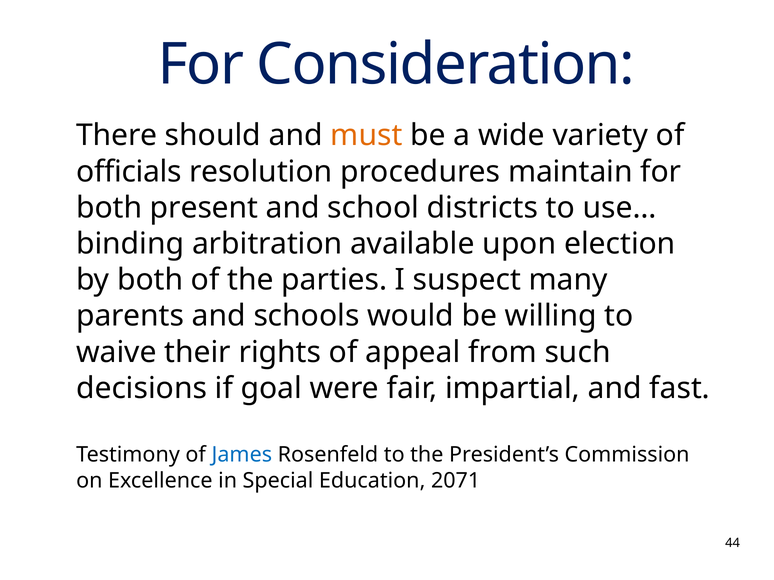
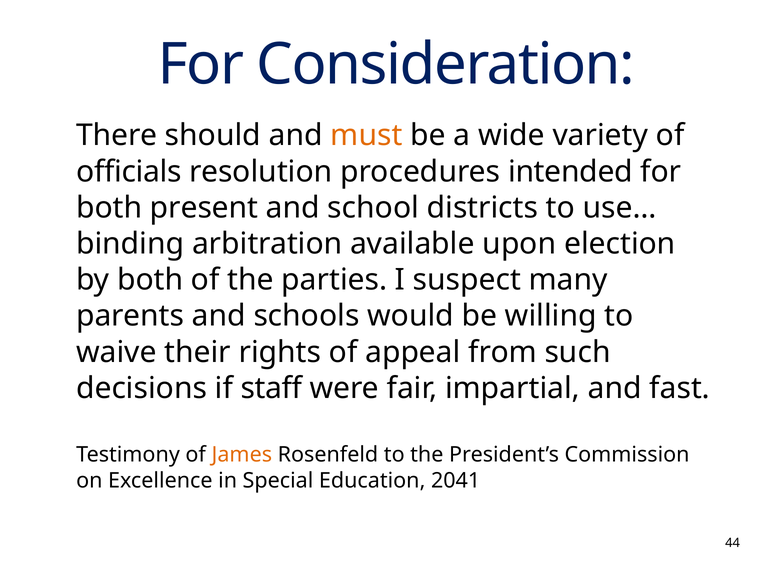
maintain: maintain -> intended
goal: goal -> staff
James colour: blue -> orange
2071: 2071 -> 2041
